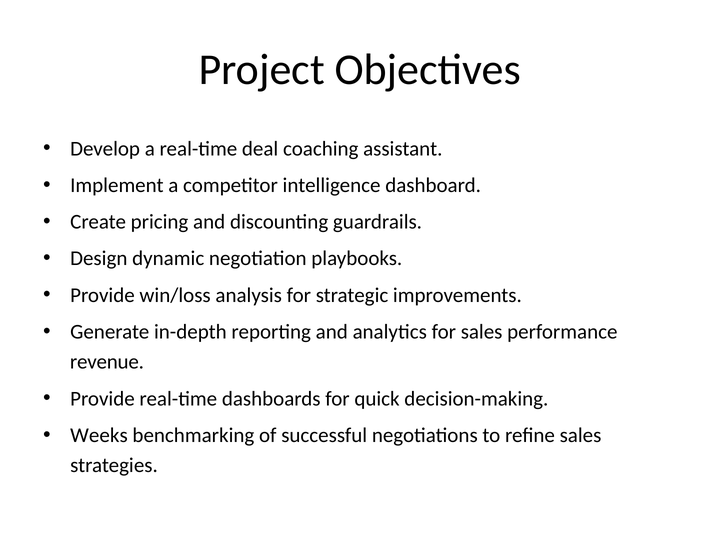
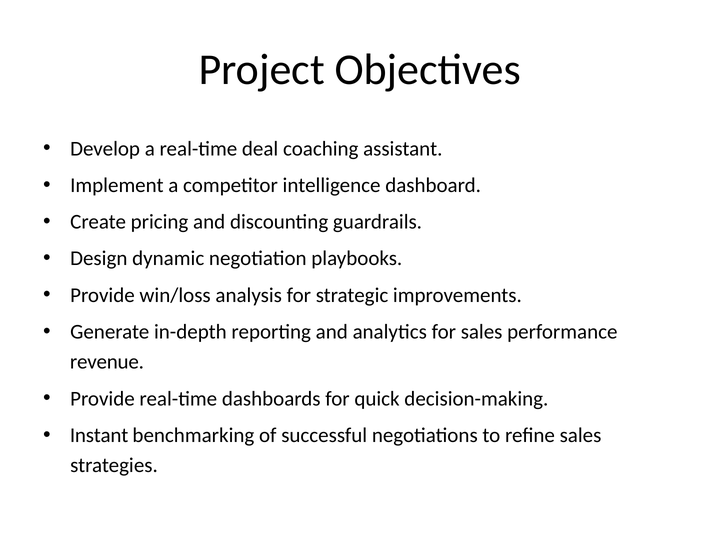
Weeks: Weeks -> Instant
